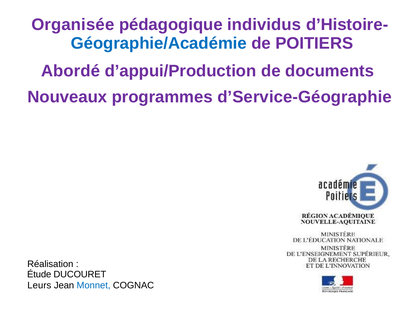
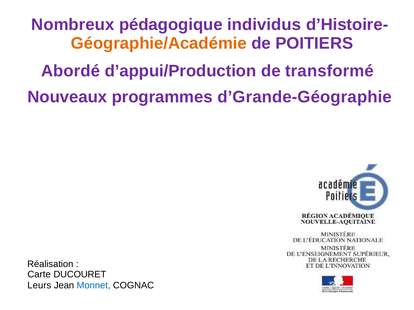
Organisée: Organisée -> Nombreux
Géographie/Académie colour: blue -> orange
documents: documents -> transformé
d’Service-Géographie: d’Service-Géographie -> d’Grande-Géographie
Étude: Étude -> Carte
